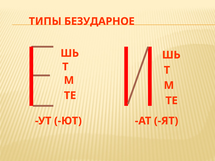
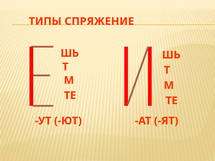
БЕЗУДАРНОЕ: БЕЗУДАРНОЕ -> СПРЯЖЕНИЕ
